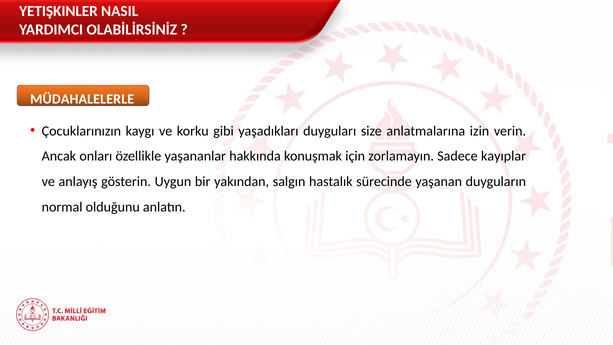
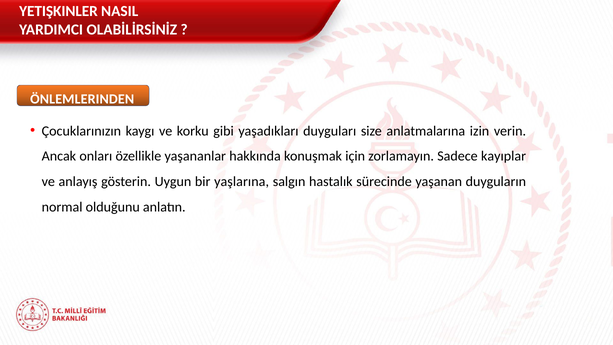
MÜDAHALELERLE: MÜDAHALELERLE -> ÖNLEMLERINDEN
yakından: yakından -> yaşlarına
